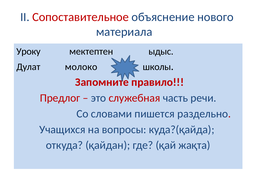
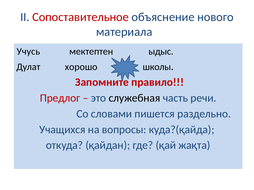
Уроку: Уроку -> Учусь
молоко: молоко -> хорошо
служебная colour: red -> black
